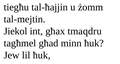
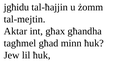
tiegħu: tiegħu -> jgħidu
Jiekol: Jiekol -> Aktar
tmaqdru: tmaqdru -> għandha
